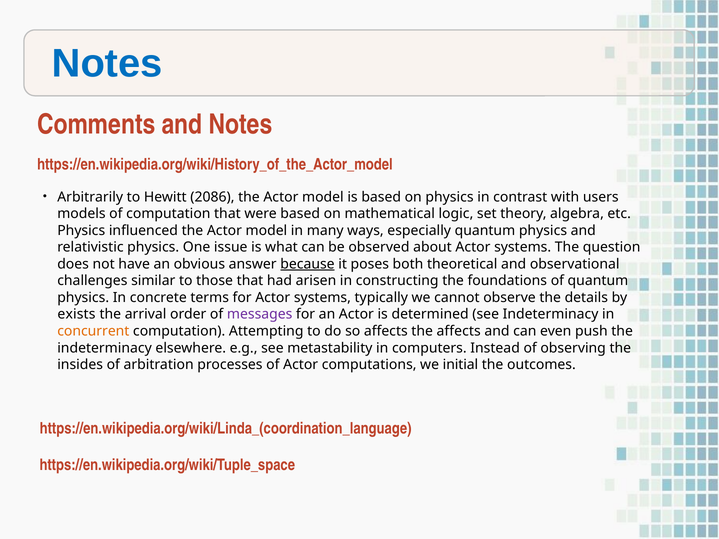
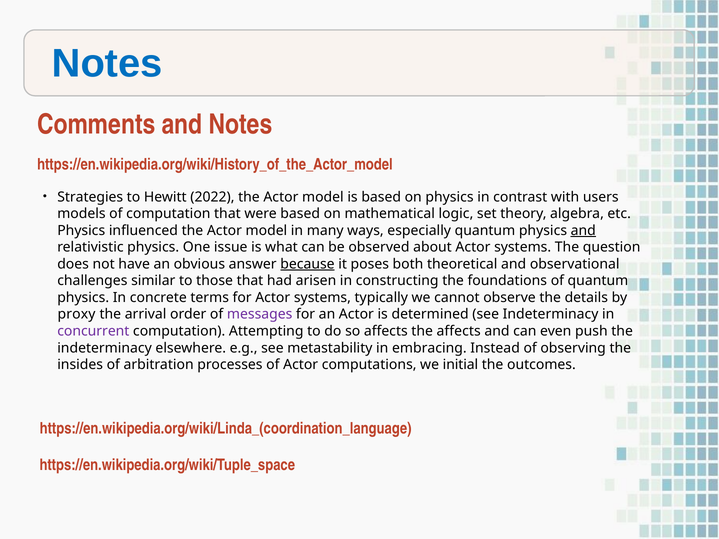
Arbitrarily: Arbitrarily -> Strategies
2086: 2086 -> 2022
and at (583, 231) underline: none -> present
exists: exists -> proxy
concurrent colour: orange -> purple
computers: computers -> embracing
